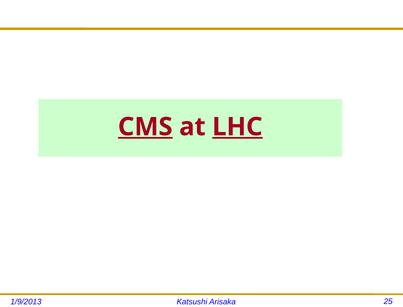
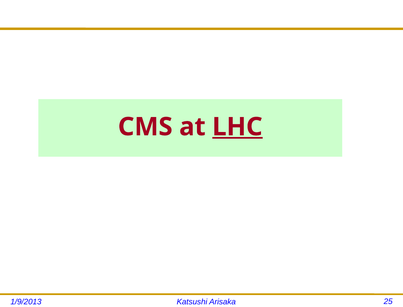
CMS underline: present -> none
